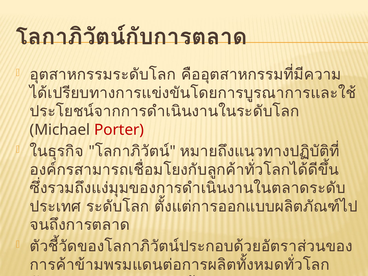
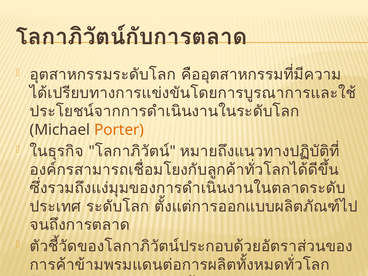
Porter colour: red -> orange
